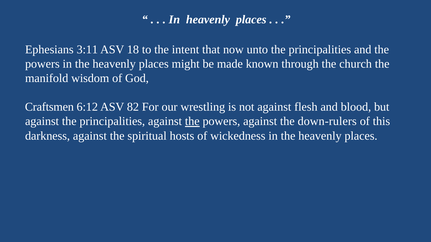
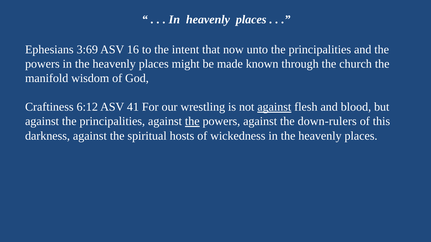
3:11: 3:11 -> 3:69
18: 18 -> 16
Craftsmen: Craftsmen -> Craftiness
82: 82 -> 41
against at (274, 107) underline: none -> present
